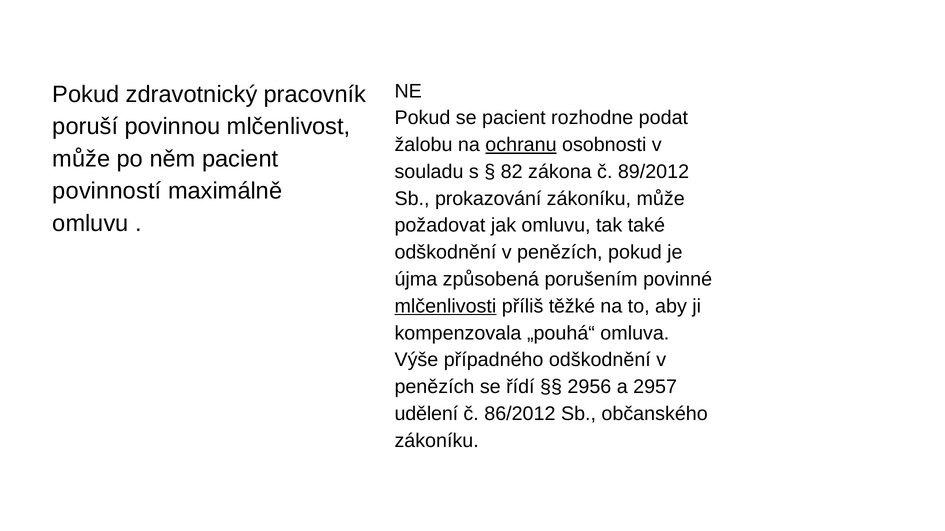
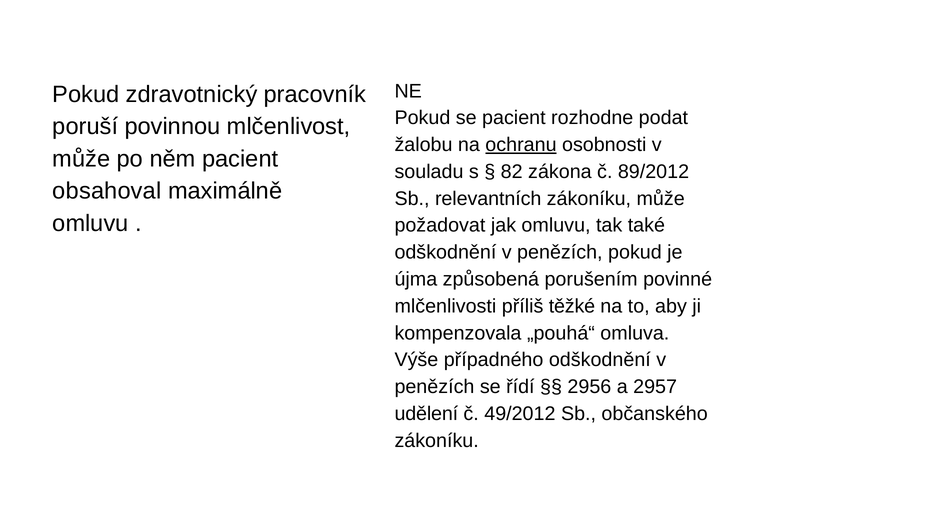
povinností: povinností -> obsahoval
prokazování: prokazování -> relevantních
mlčenlivosti underline: present -> none
86/2012: 86/2012 -> 49/2012
